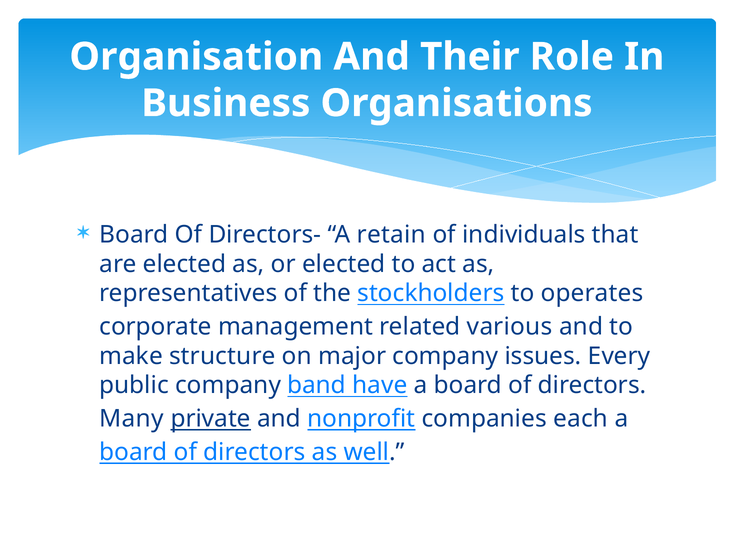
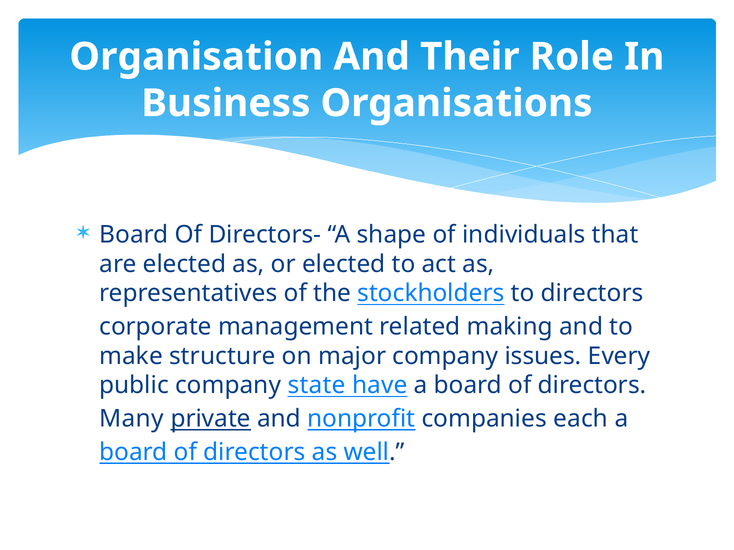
retain: retain -> shape
to operates: operates -> directors
various: various -> making
band: band -> state
